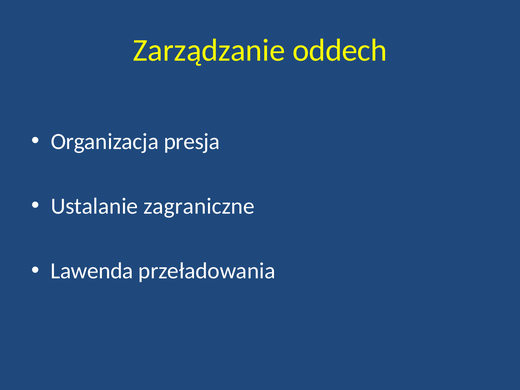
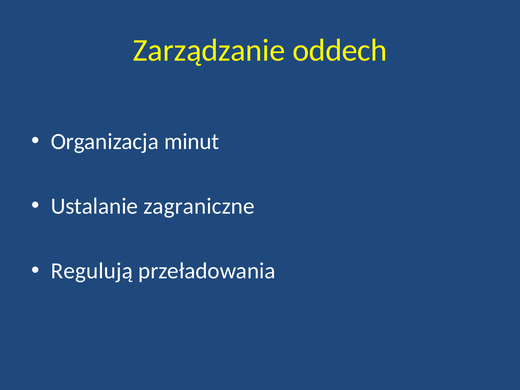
presja: presja -> minut
Lawenda: Lawenda -> Regulują
